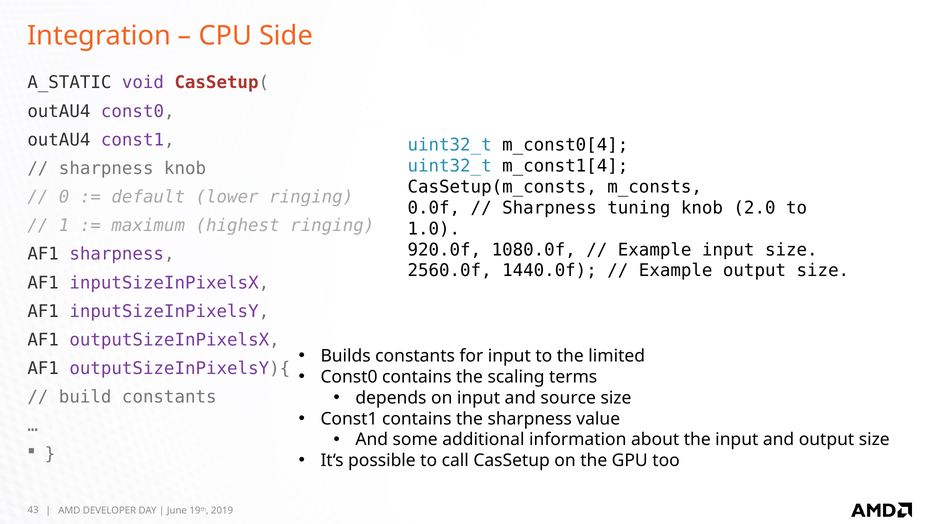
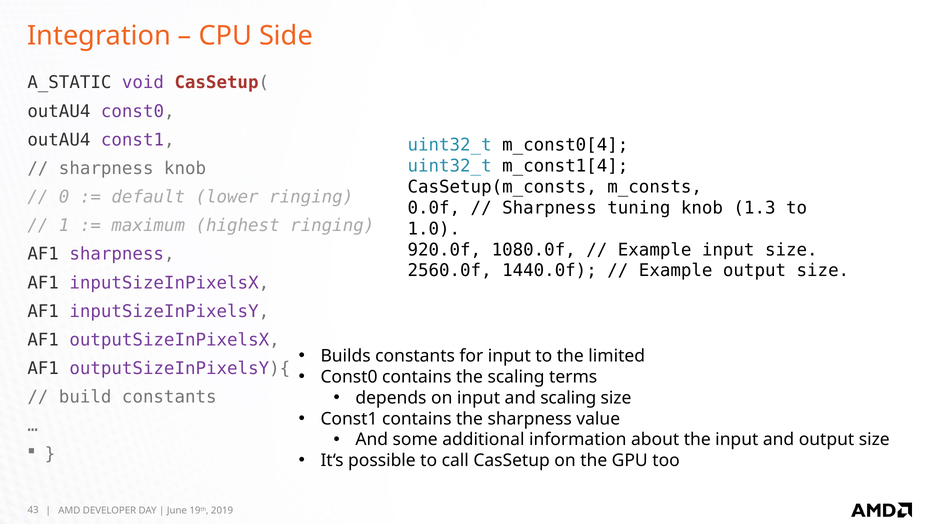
2.0: 2.0 -> 1.3
and source: source -> scaling
